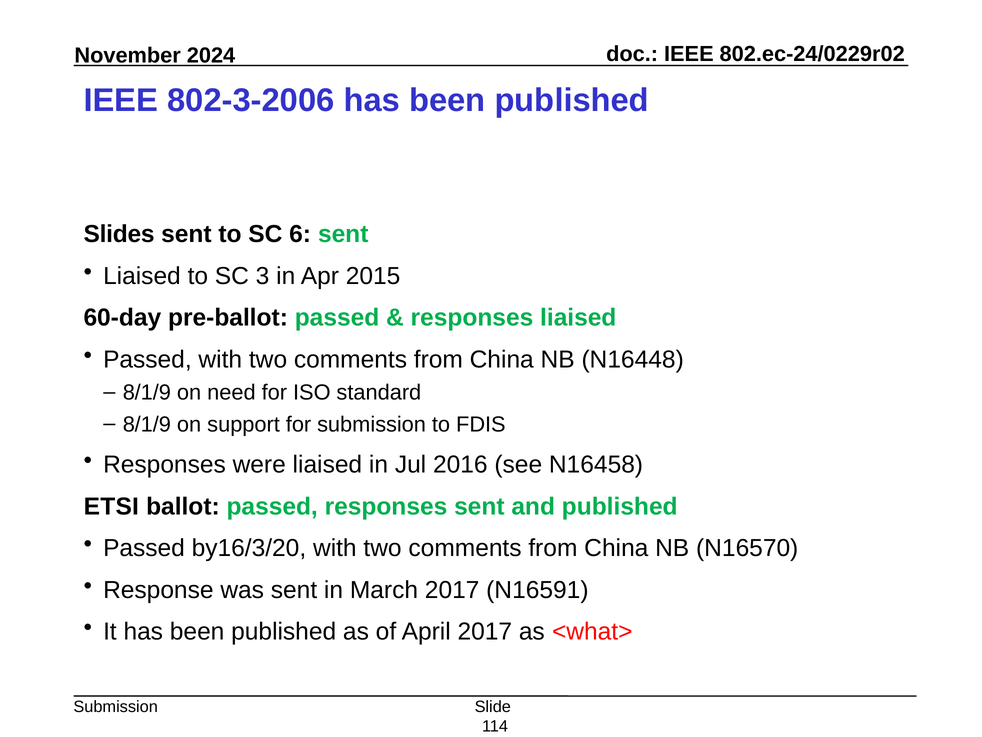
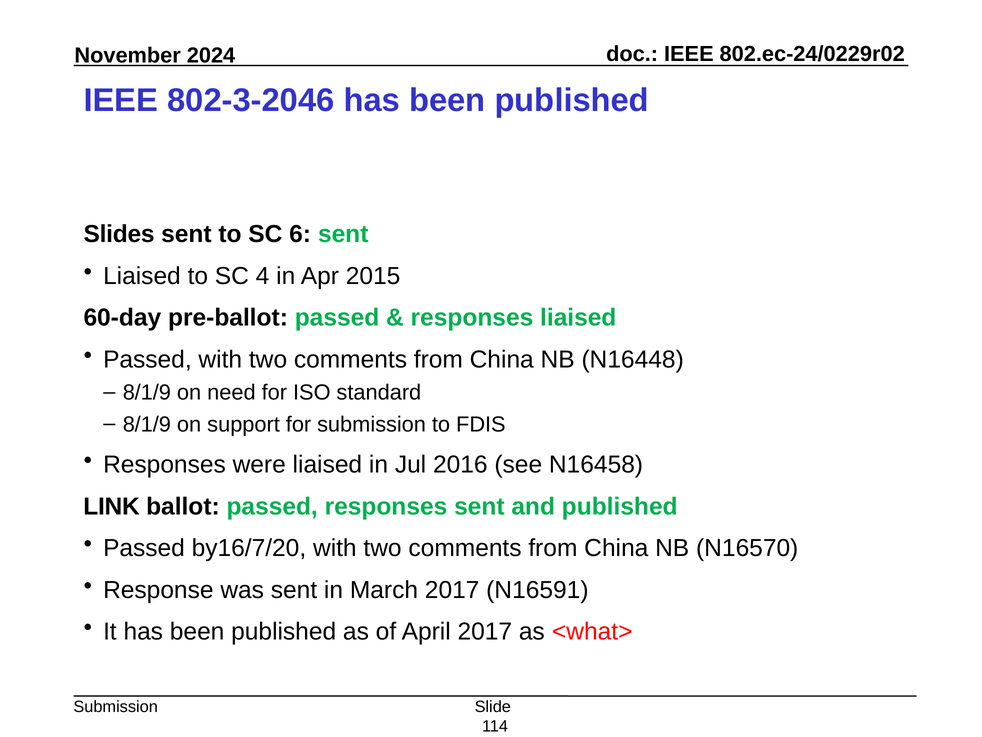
802-3-2006: 802-3-2006 -> 802-3-2046
3: 3 -> 4
ETSI: ETSI -> LINK
by16/3/20: by16/3/20 -> by16/7/20
